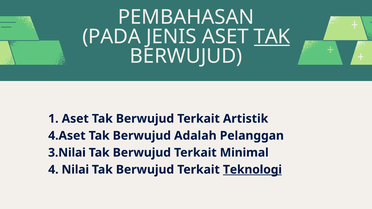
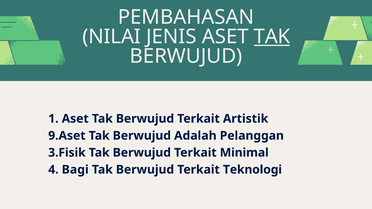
PADA: PADA -> NILAI
4.Aset: 4.Aset -> 9.Aset
3.Nilai: 3.Nilai -> 3.Fisik
Nilai: Nilai -> Bagi
Teknologi underline: present -> none
